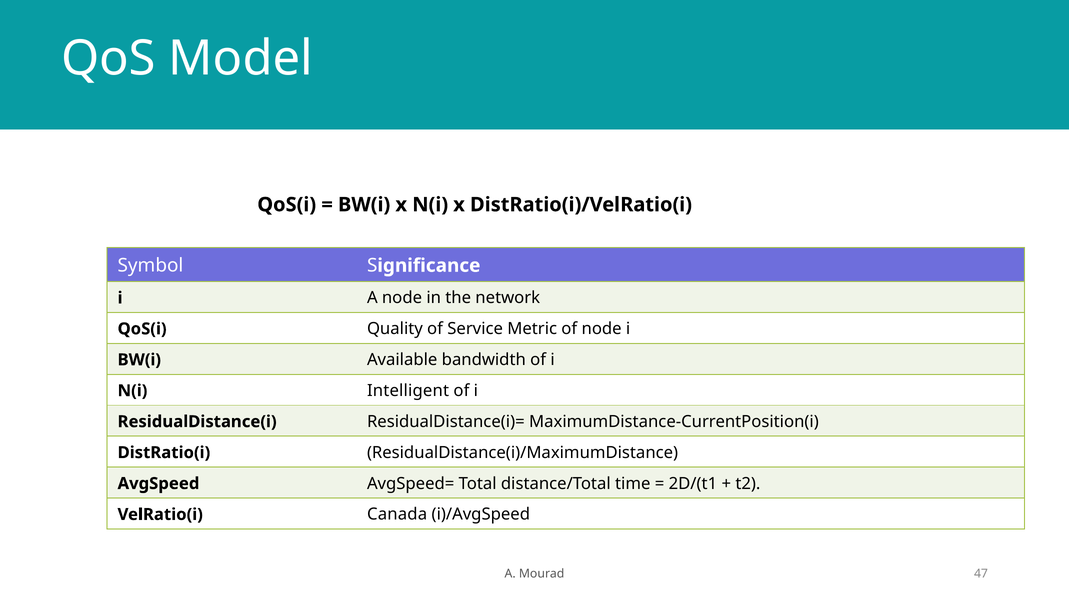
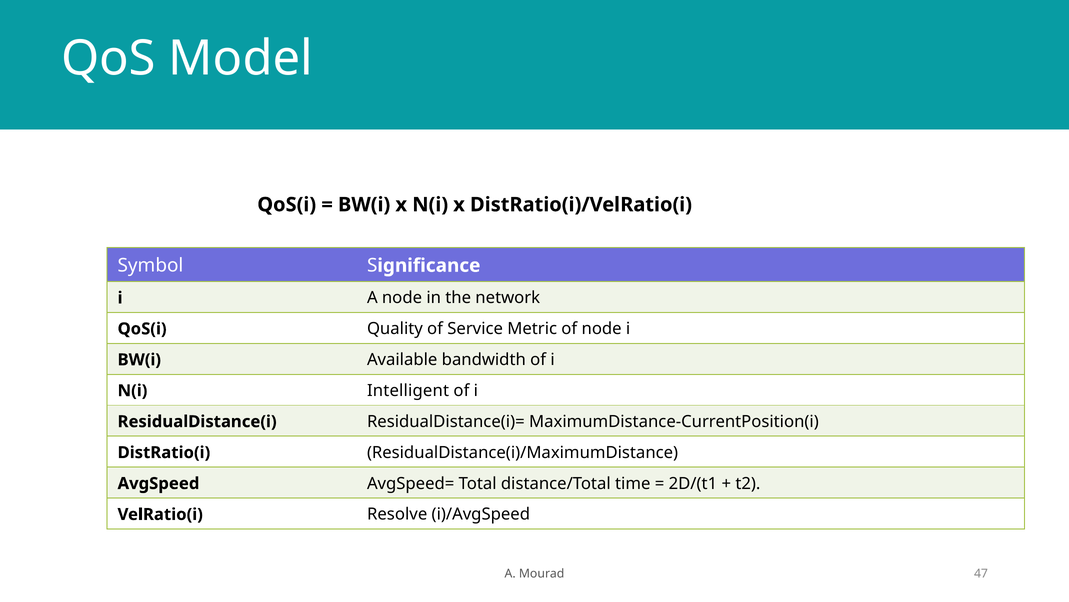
Canada: Canada -> Resolve
